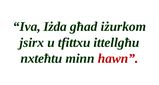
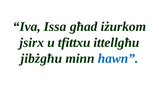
Iżda: Iżda -> Issa
nxteħtu: nxteħtu -> jibżgħu
hawn colour: red -> blue
